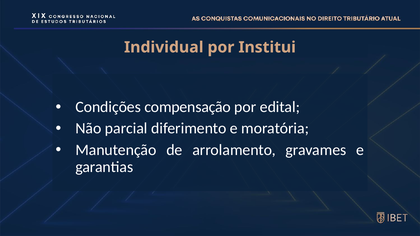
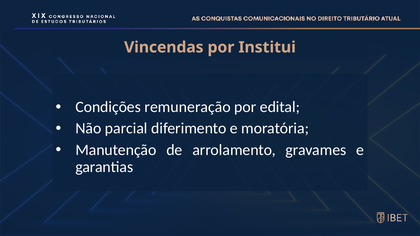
Individual: Individual -> Vincendas
compensação: compensação -> remuneração
